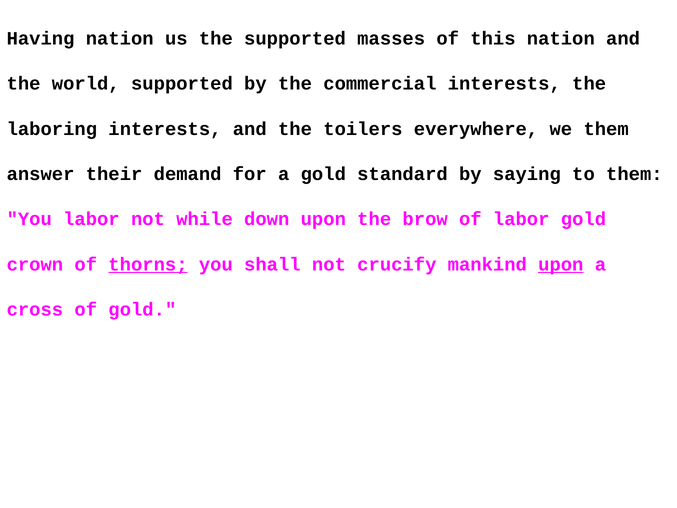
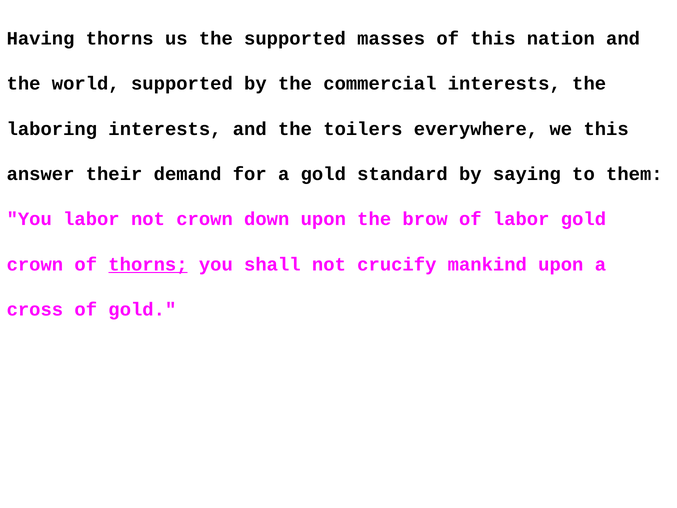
Having nation: nation -> thorns
we them: them -> this
not while: while -> crown
upon at (561, 264) underline: present -> none
